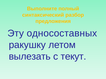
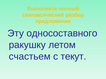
односоставных: односоставных -> односоставного
вылезать: вылезать -> счастьем
